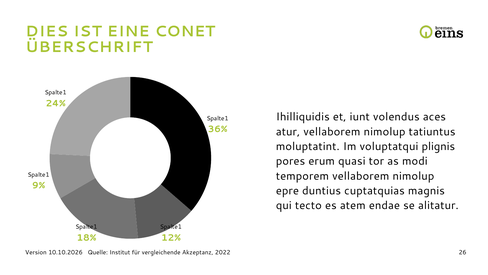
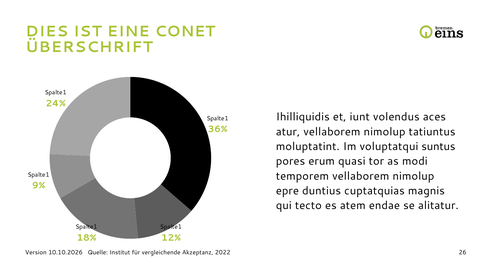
plignis: plignis -> suntus
